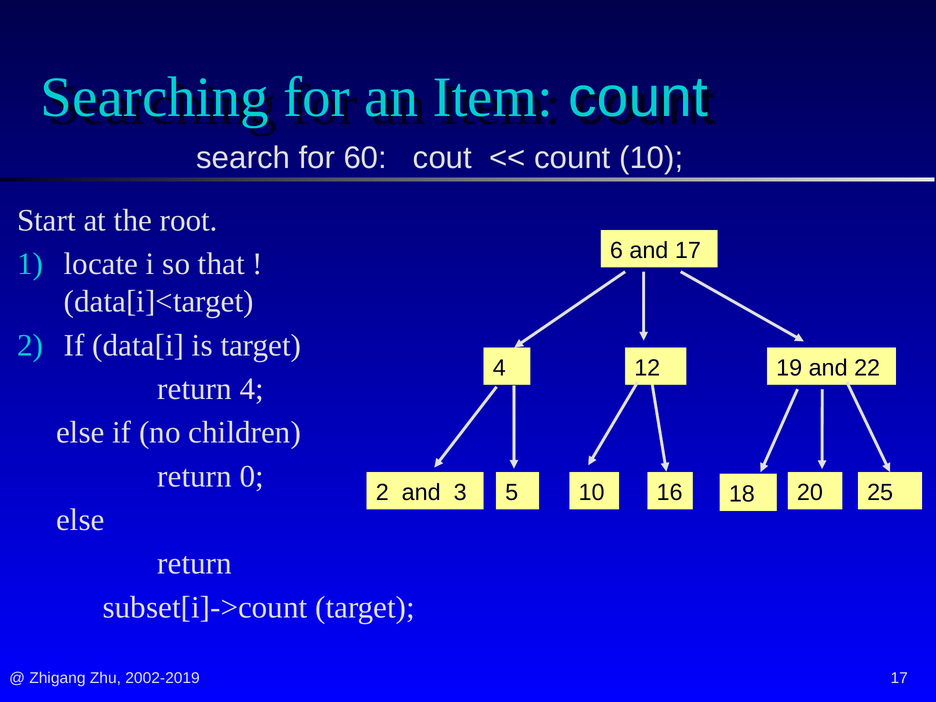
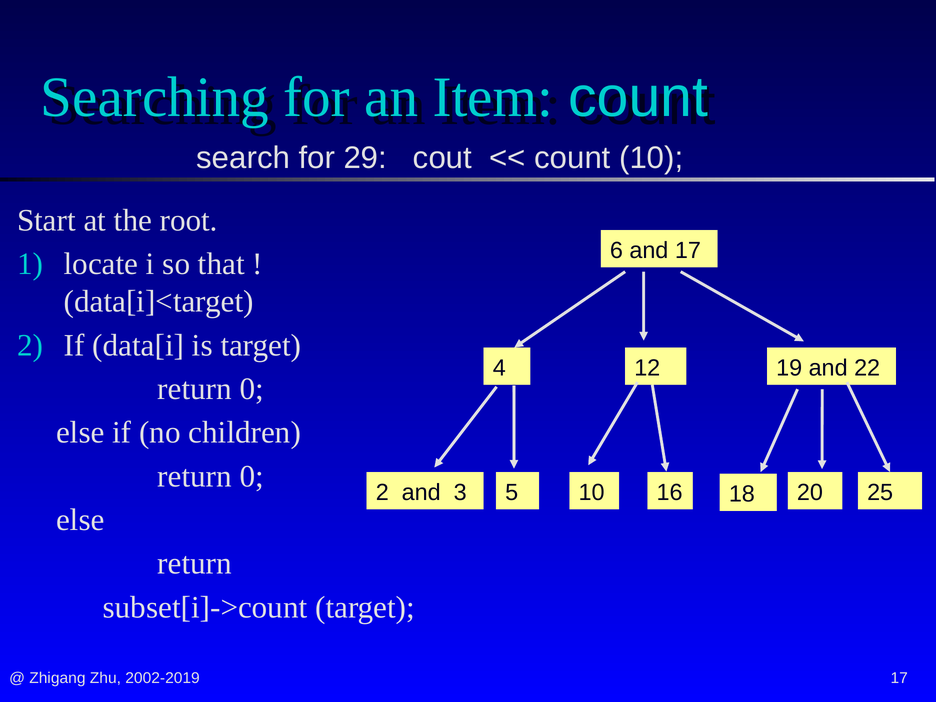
60: 60 -> 29
4 at (252, 389): 4 -> 0
